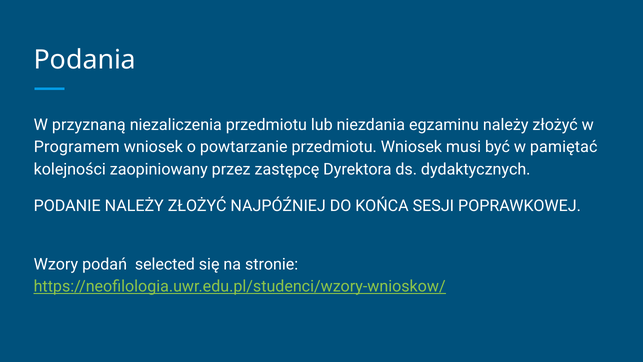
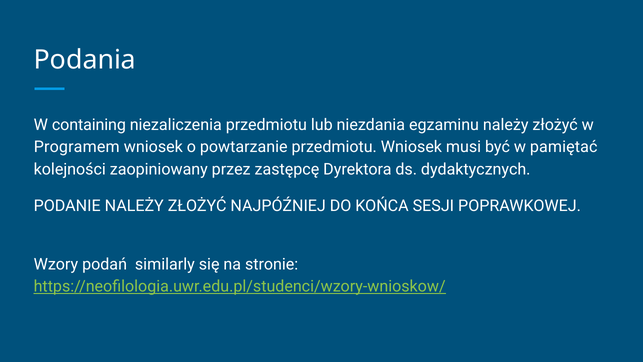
przyznaną: przyznaną -> containing
selected: selected -> similarly
